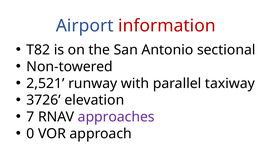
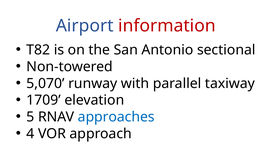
2,521: 2,521 -> 5,070
3726: 3726 -> 1709
7: 7 -> 5
approaches colour: purple -> blue
0: 0 -> 4
